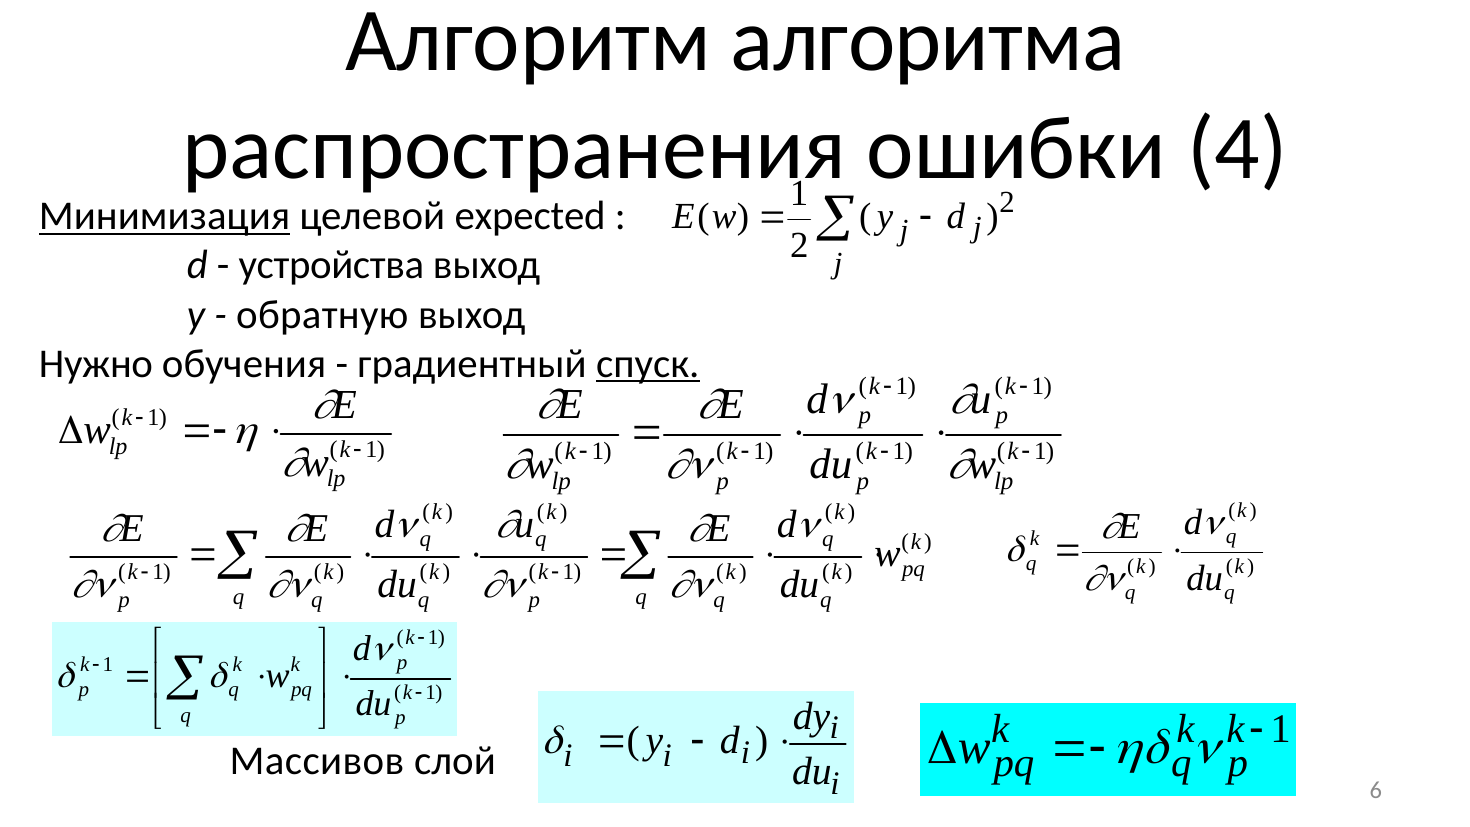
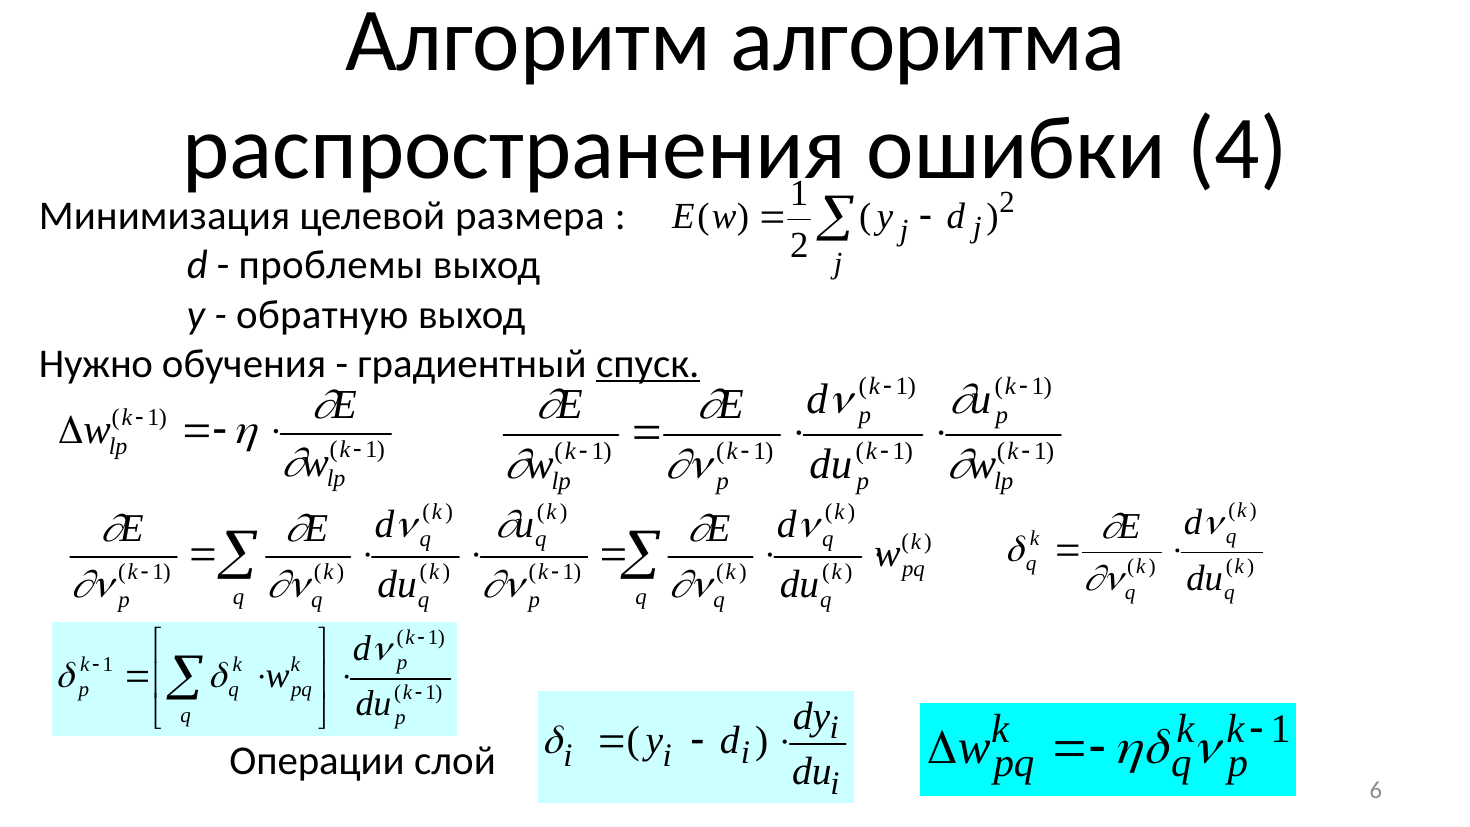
Минимизация underline: present -> none
expected: expected -> размера
устройства: устройства -> проблемы
Массивов: Массивов -> Операции
